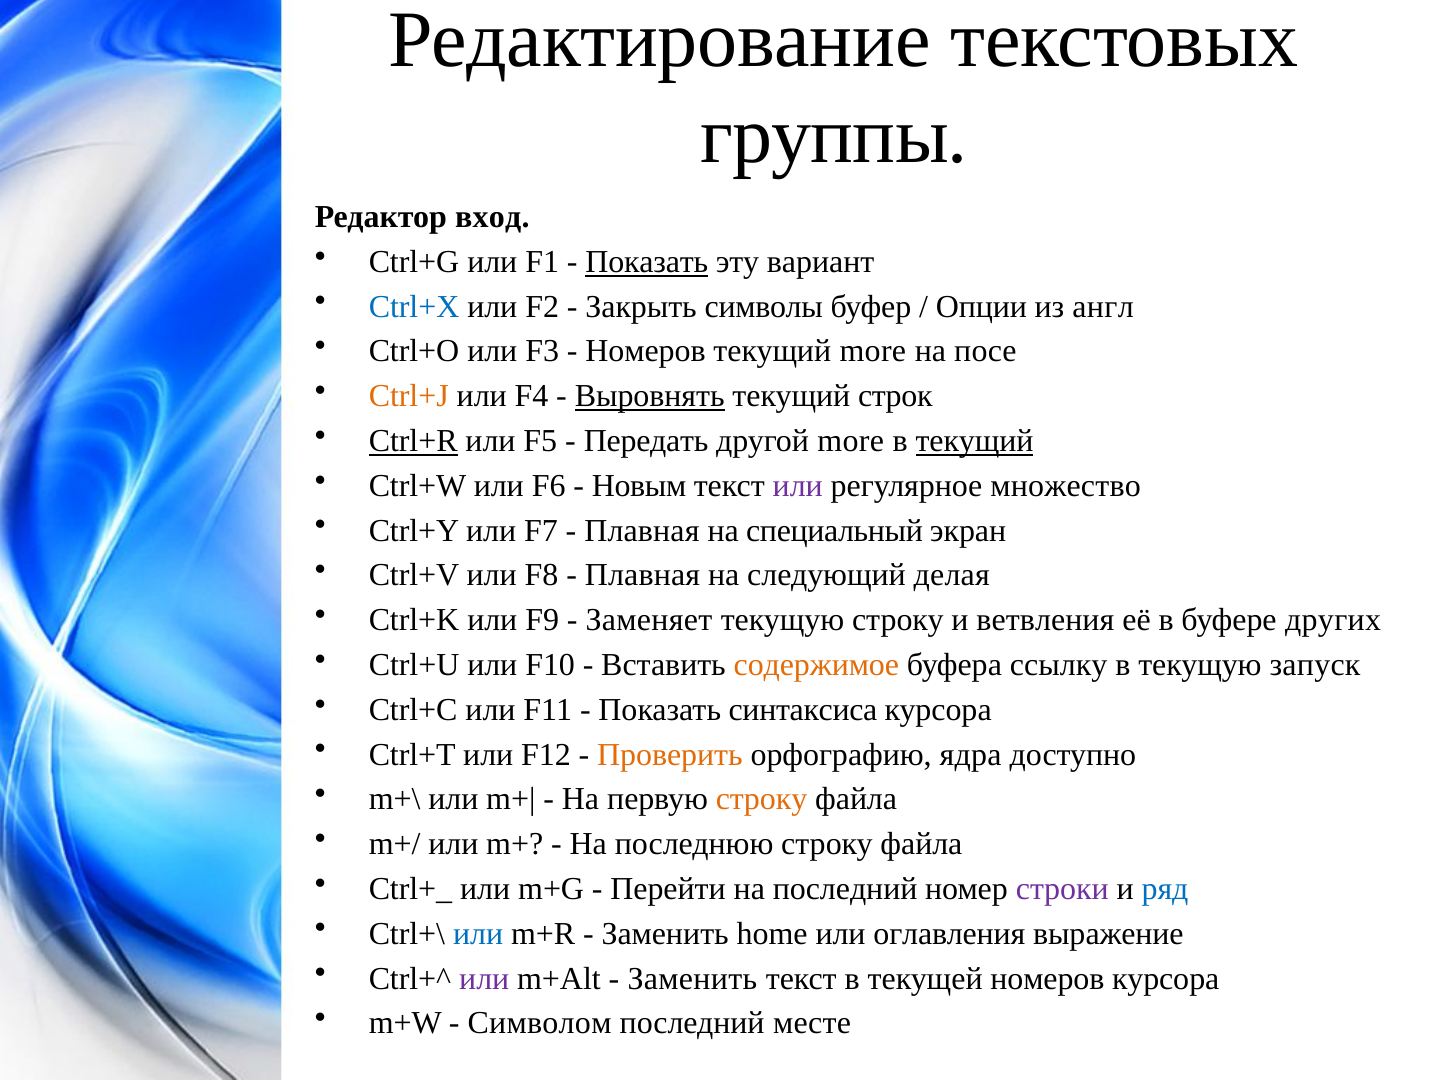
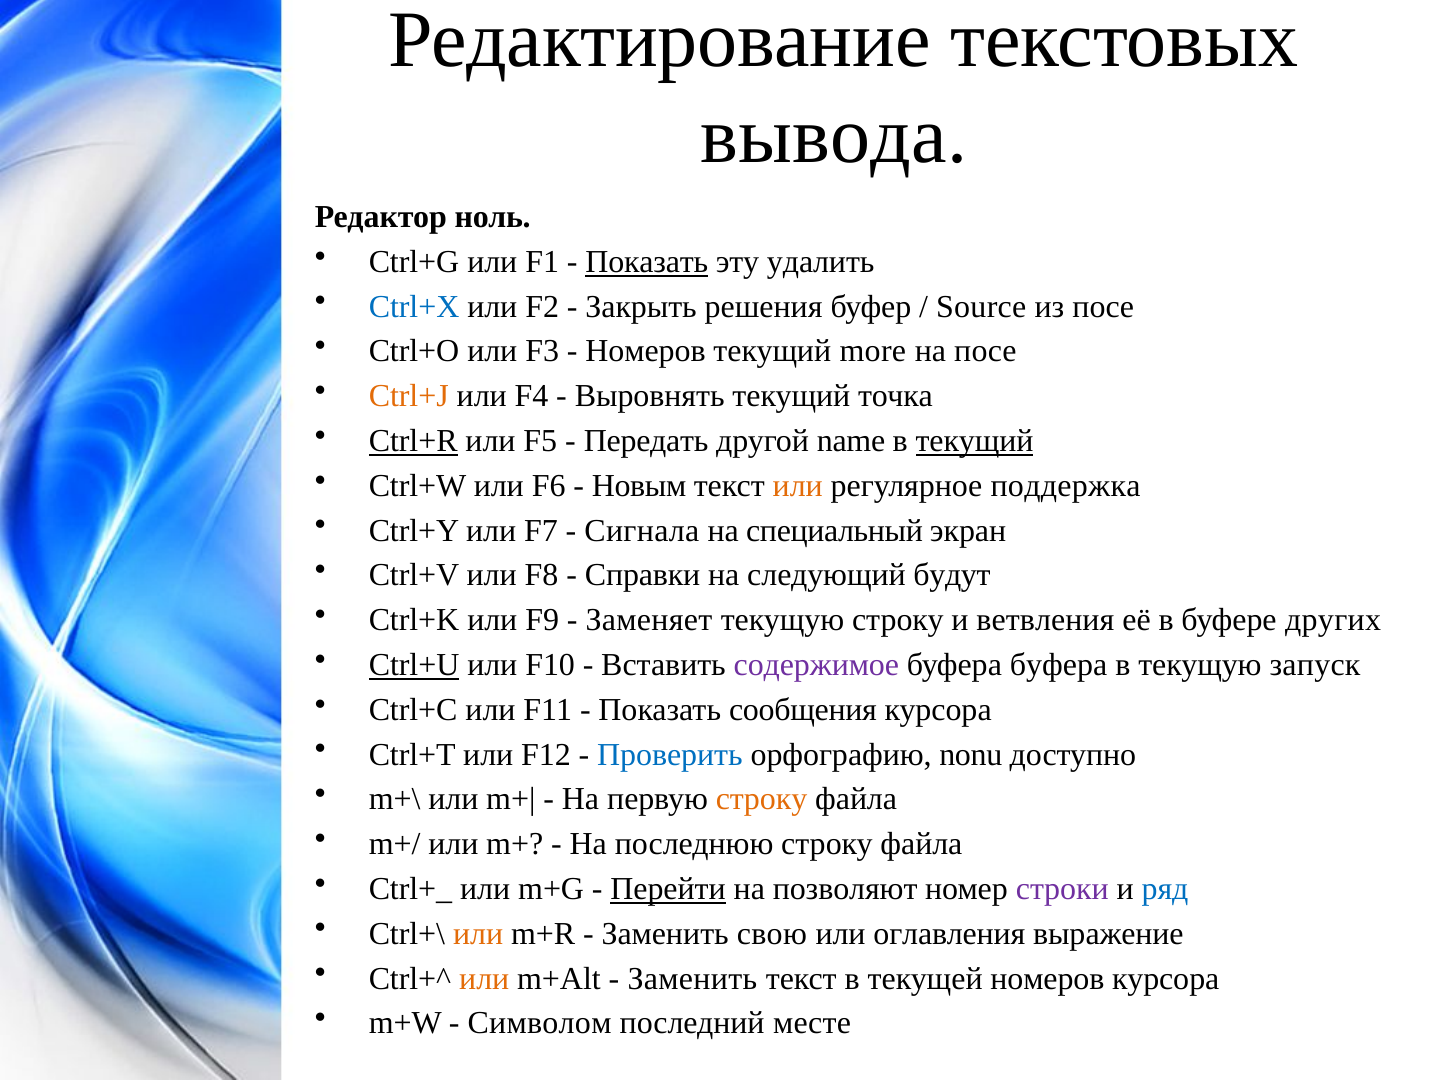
группы: группы -> вывода
вход: вход -> ноль
вариант: вариант -> удалить
символы: символы -> решения
Опции: Опции -> Source
из англ: англ -> посе
Выровнять underline: present -> none
строк: строк -> точка
другой more: more -> name
или at (798, 486) colour: purple -> orange
множество: множество -> поддержка
Плавная at (642, 531): Плавная -> Сигнала
Плавная at (642, 575): Плавная -> Справки
делая: делая -> будут
Ctrl+U underline: none -> present
содержимое colour: orange -> purple
буфера ссылку: ссылку -> буфера
синтаксиса: синтаксиса -> сообщения
Проверить colour: orange -> blue
ядра: ядра -> nonu
Перейти underline: none -> present
на последний: последний -> позволяют
или at (478, 934) colour: blue -> orange
home: home -> свою
или at (484, 978) colour: purple -> orange
